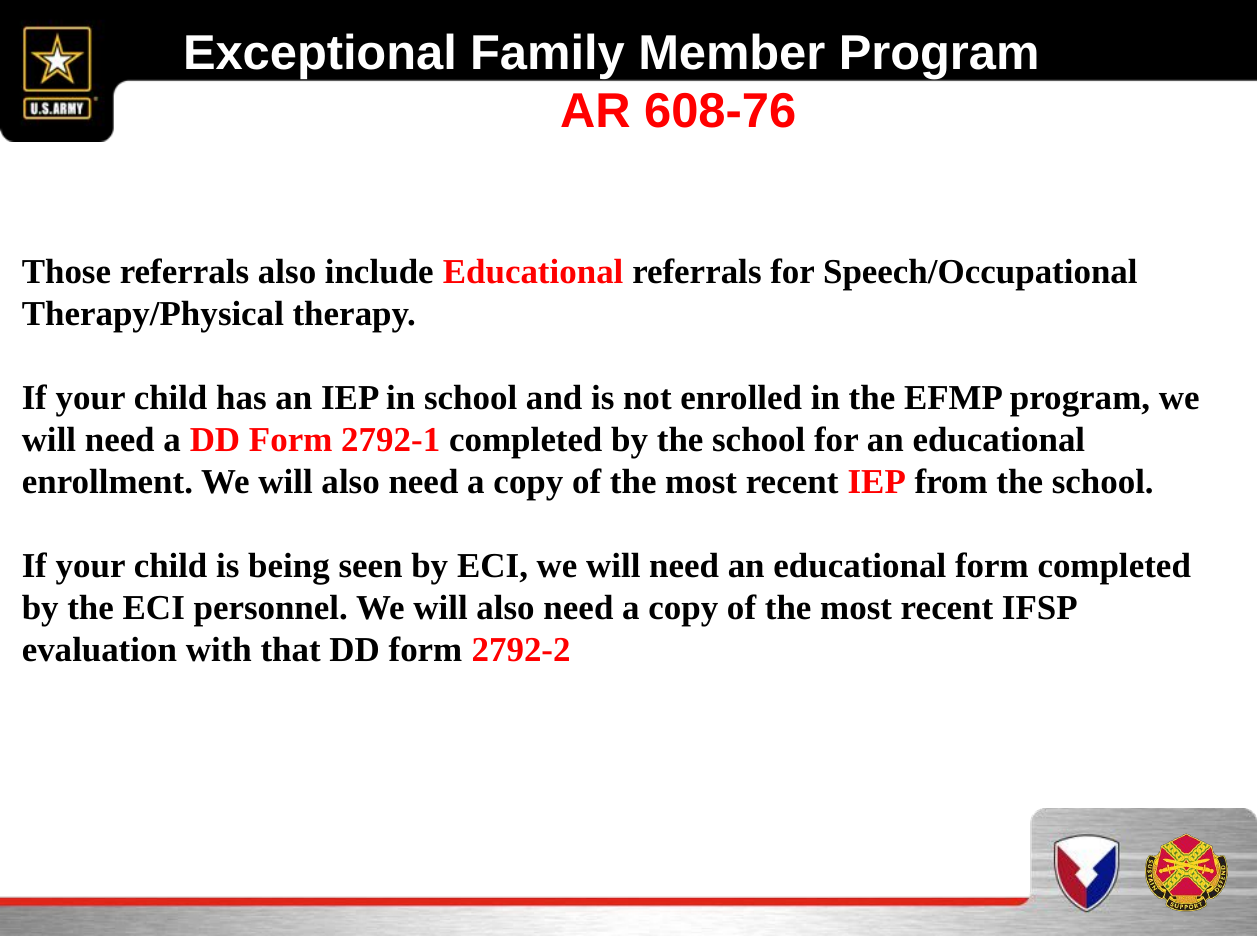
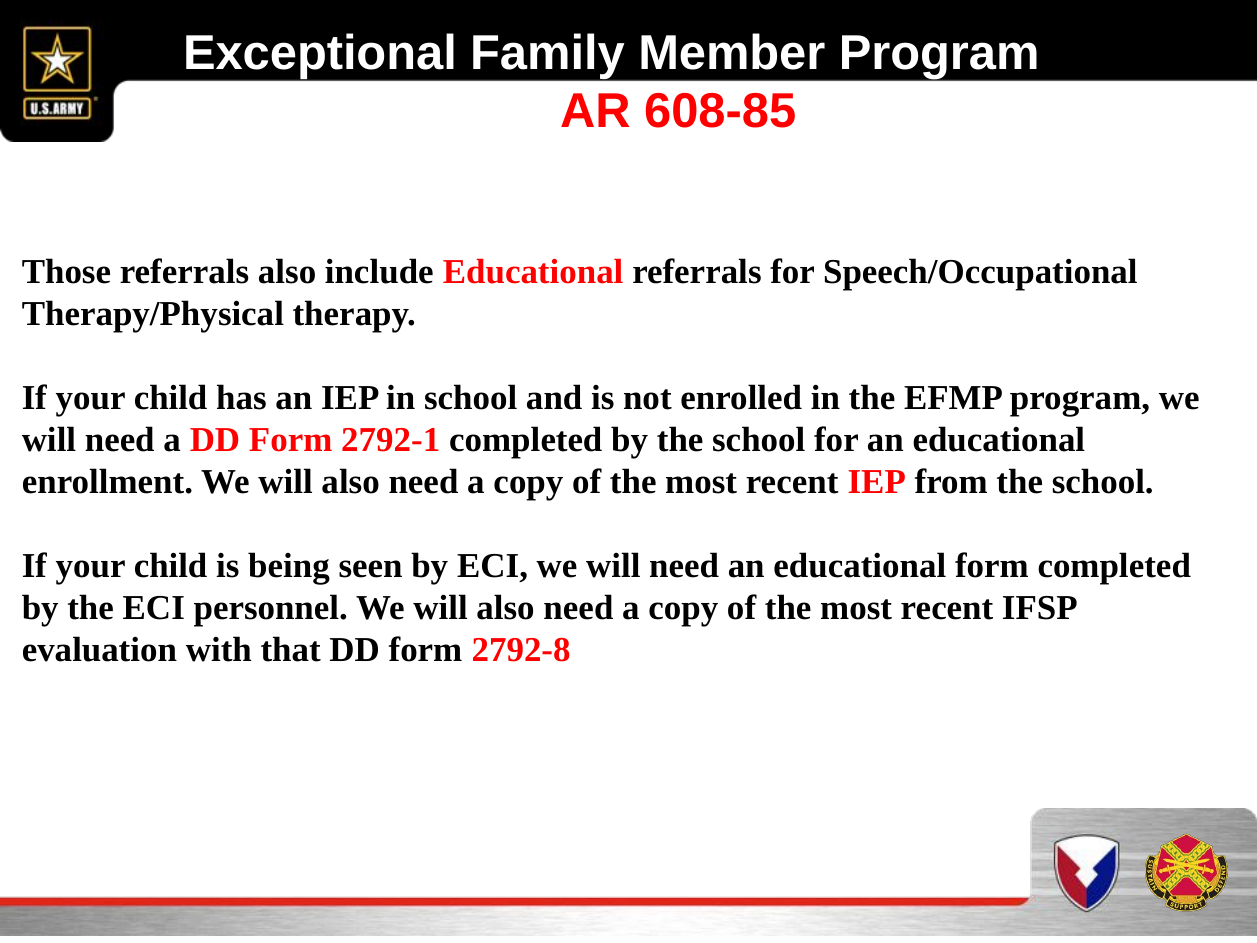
608-76: 608-76 -> 608-85
2792-2: 2792-2 -> 2792-8
